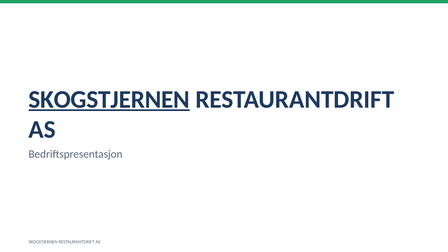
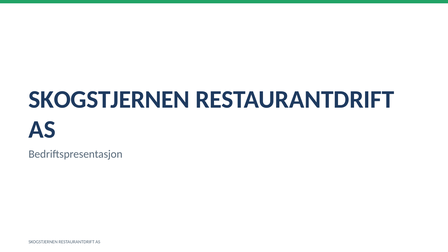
SKOGSTJERNEN at (109, 99) underline: present -> none
